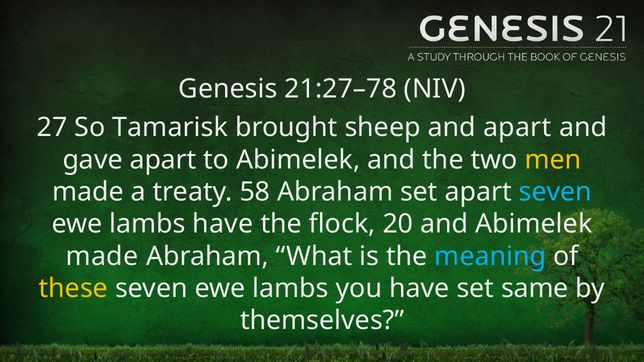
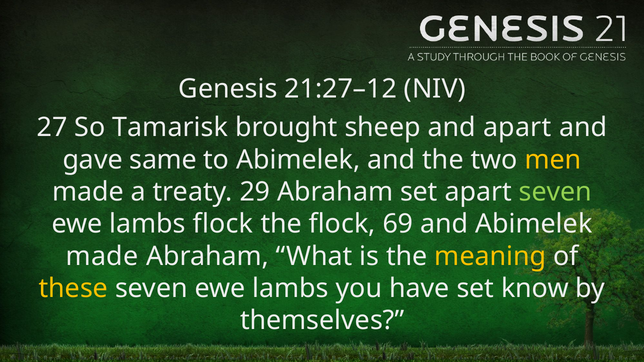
21:27–78: 21:27–78 -> 21:27–12
gave apart: apart -> same
58: 58 -> 29
seven at (555, 192) colour: light blue -> light green
lambs have: have -> flock
20: 20 -> 69
meaning colour: light blue -> yellow
same: same -> know
